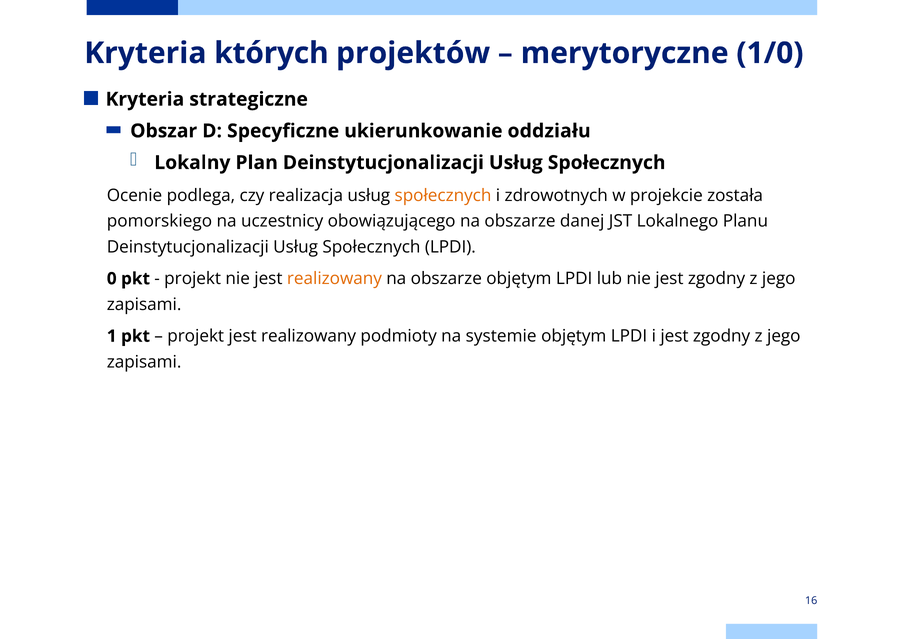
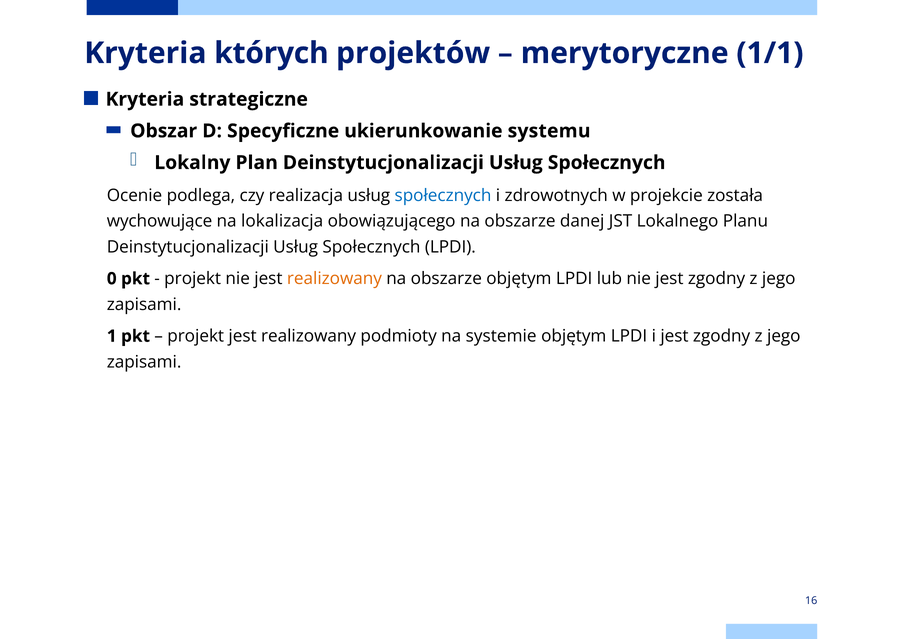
1/0: 1/0 -> 1/1
oddziału: oddziału -> systemu
społecznych at (443, 196) colour: orange -> blue
pomorskiego: pomorskiego -> wychowujące
uczestnicy: uczestnicy -> lokalizacja
